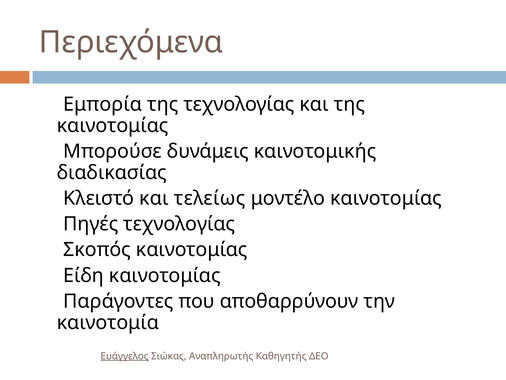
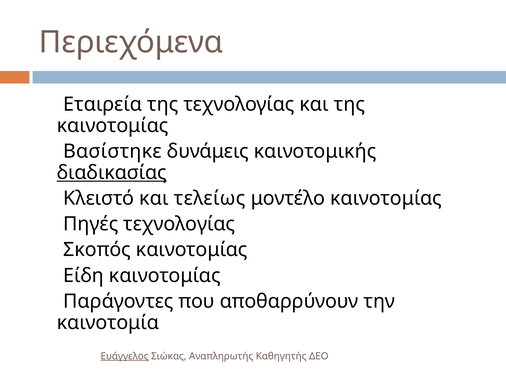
Εμπορία: Εμπορία -> Εταιρεία
Μπορούσε: Μπορούσε -> Βασίστηκε
διαδικασίας underline: none -> present
